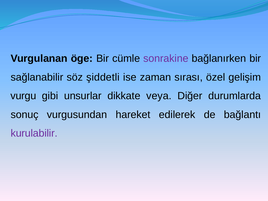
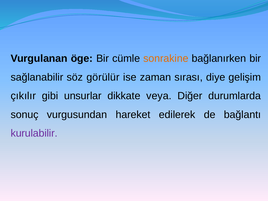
sonrakine colour: purple -> orange
şiddetli: şiddetli -> görülür
özel: özel -> diye
vurgu: vurgu -> çıkılır
